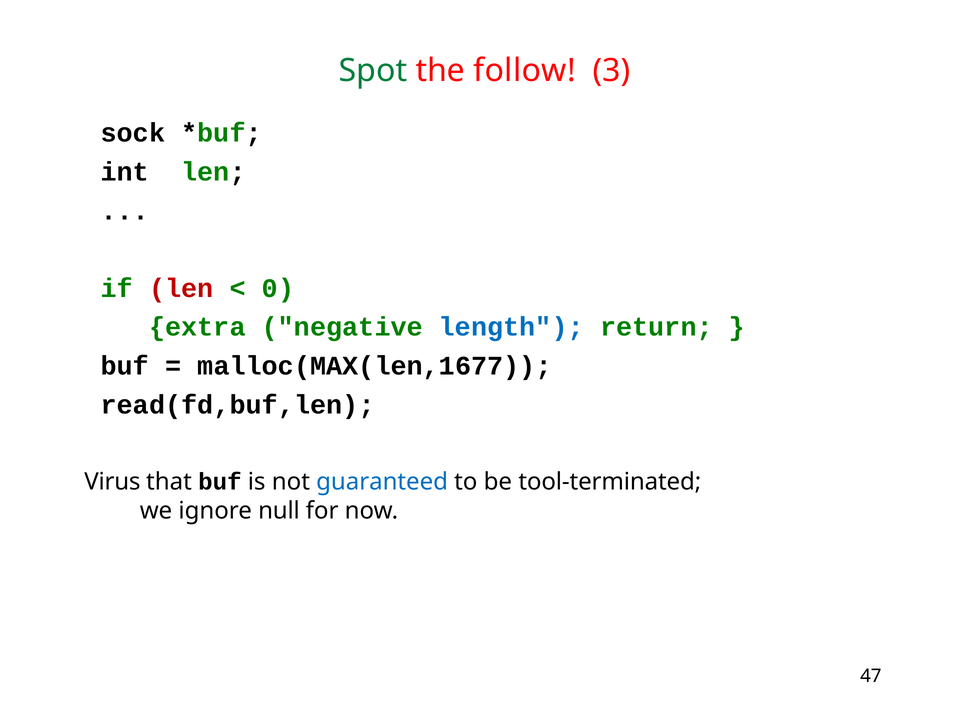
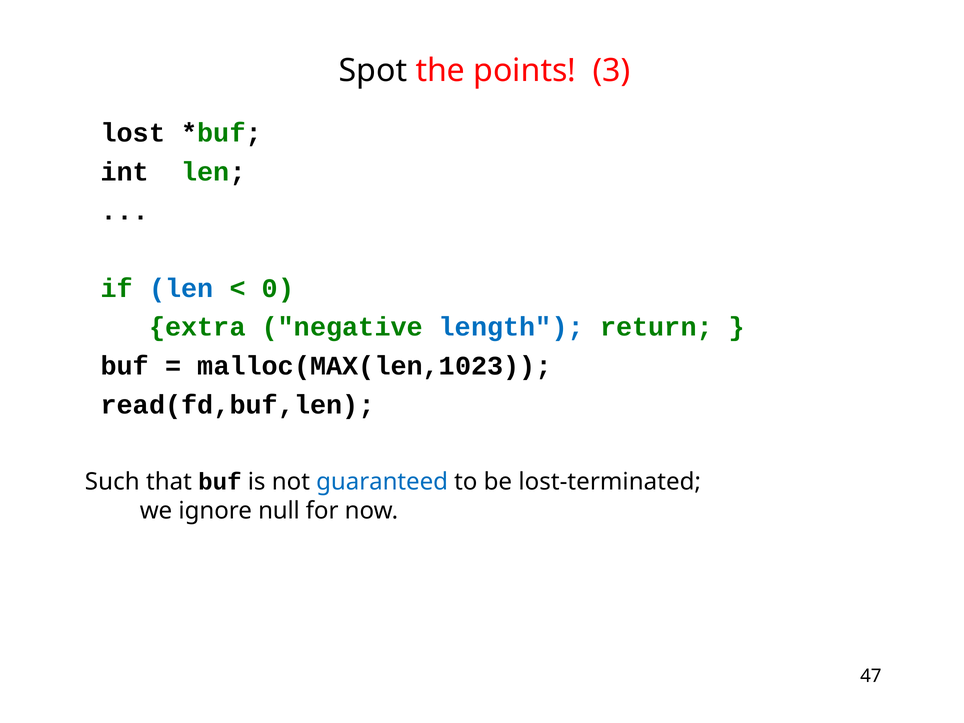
Spot colour: green -> black
follow: follow -> points
sock: sock -> lost
len at (181, 288) colour: red -> blue
malloc(MAX(len,1677: malloc(MAX(len,1677 -> malloc(MAX(len,1023
Virus: Virus -> Such
tool-terminated: tool-terminated -> lost-terminated
